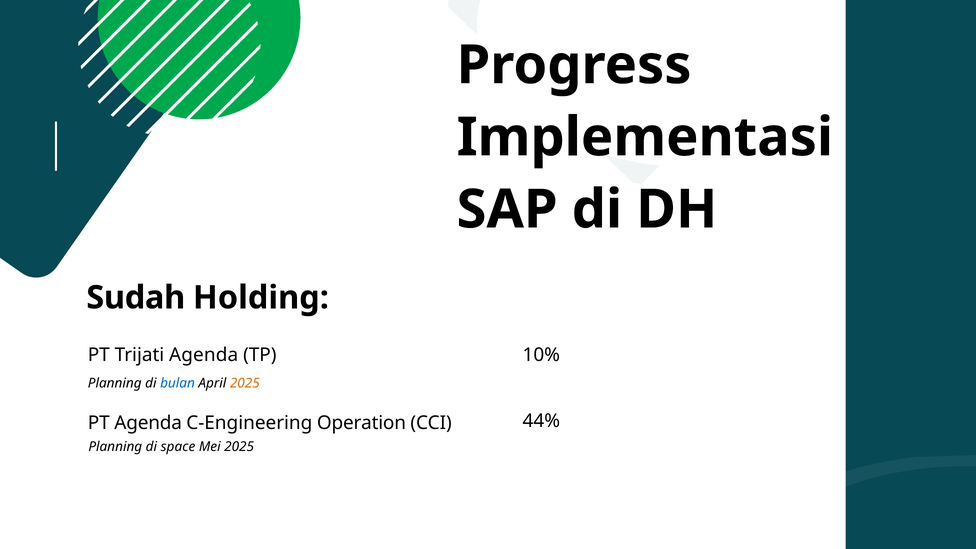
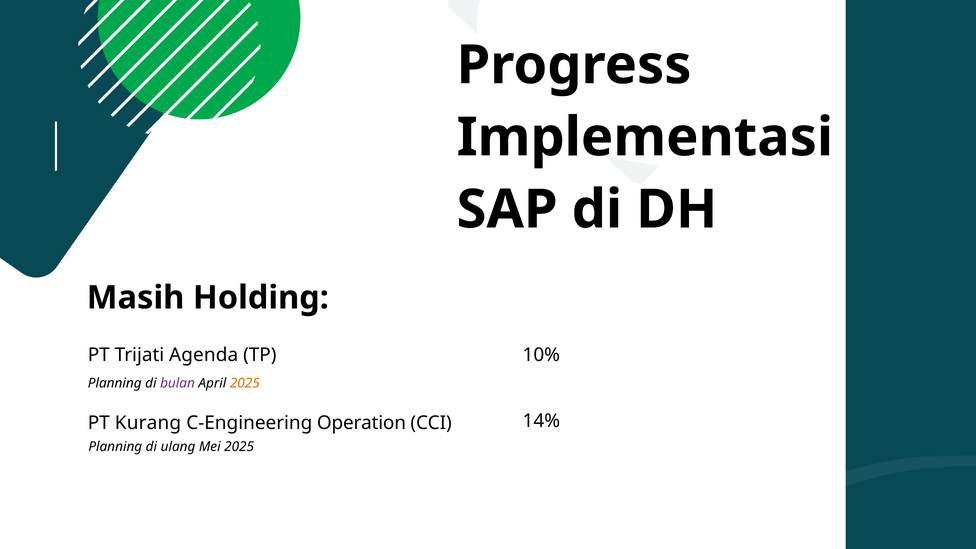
Sudah: Sudah -> Masih
bulan colour: blue -> purple
44%: 44% -> 14%
PT Agenda: Agenda -> Kurang
space: space -> ulang
